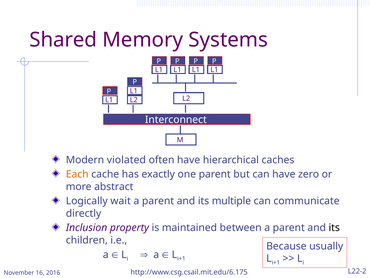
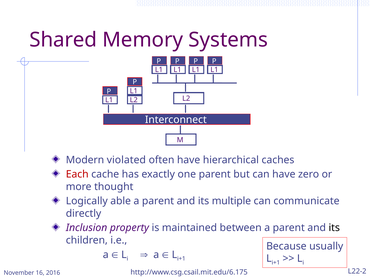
Each colour: orange -> red
abstract: abstract -> thought
wait: wait -> able
